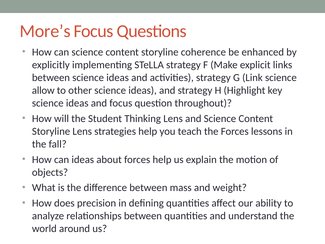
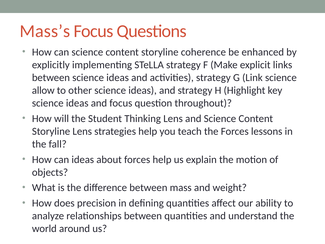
More’s: More’s -> Mass’s
